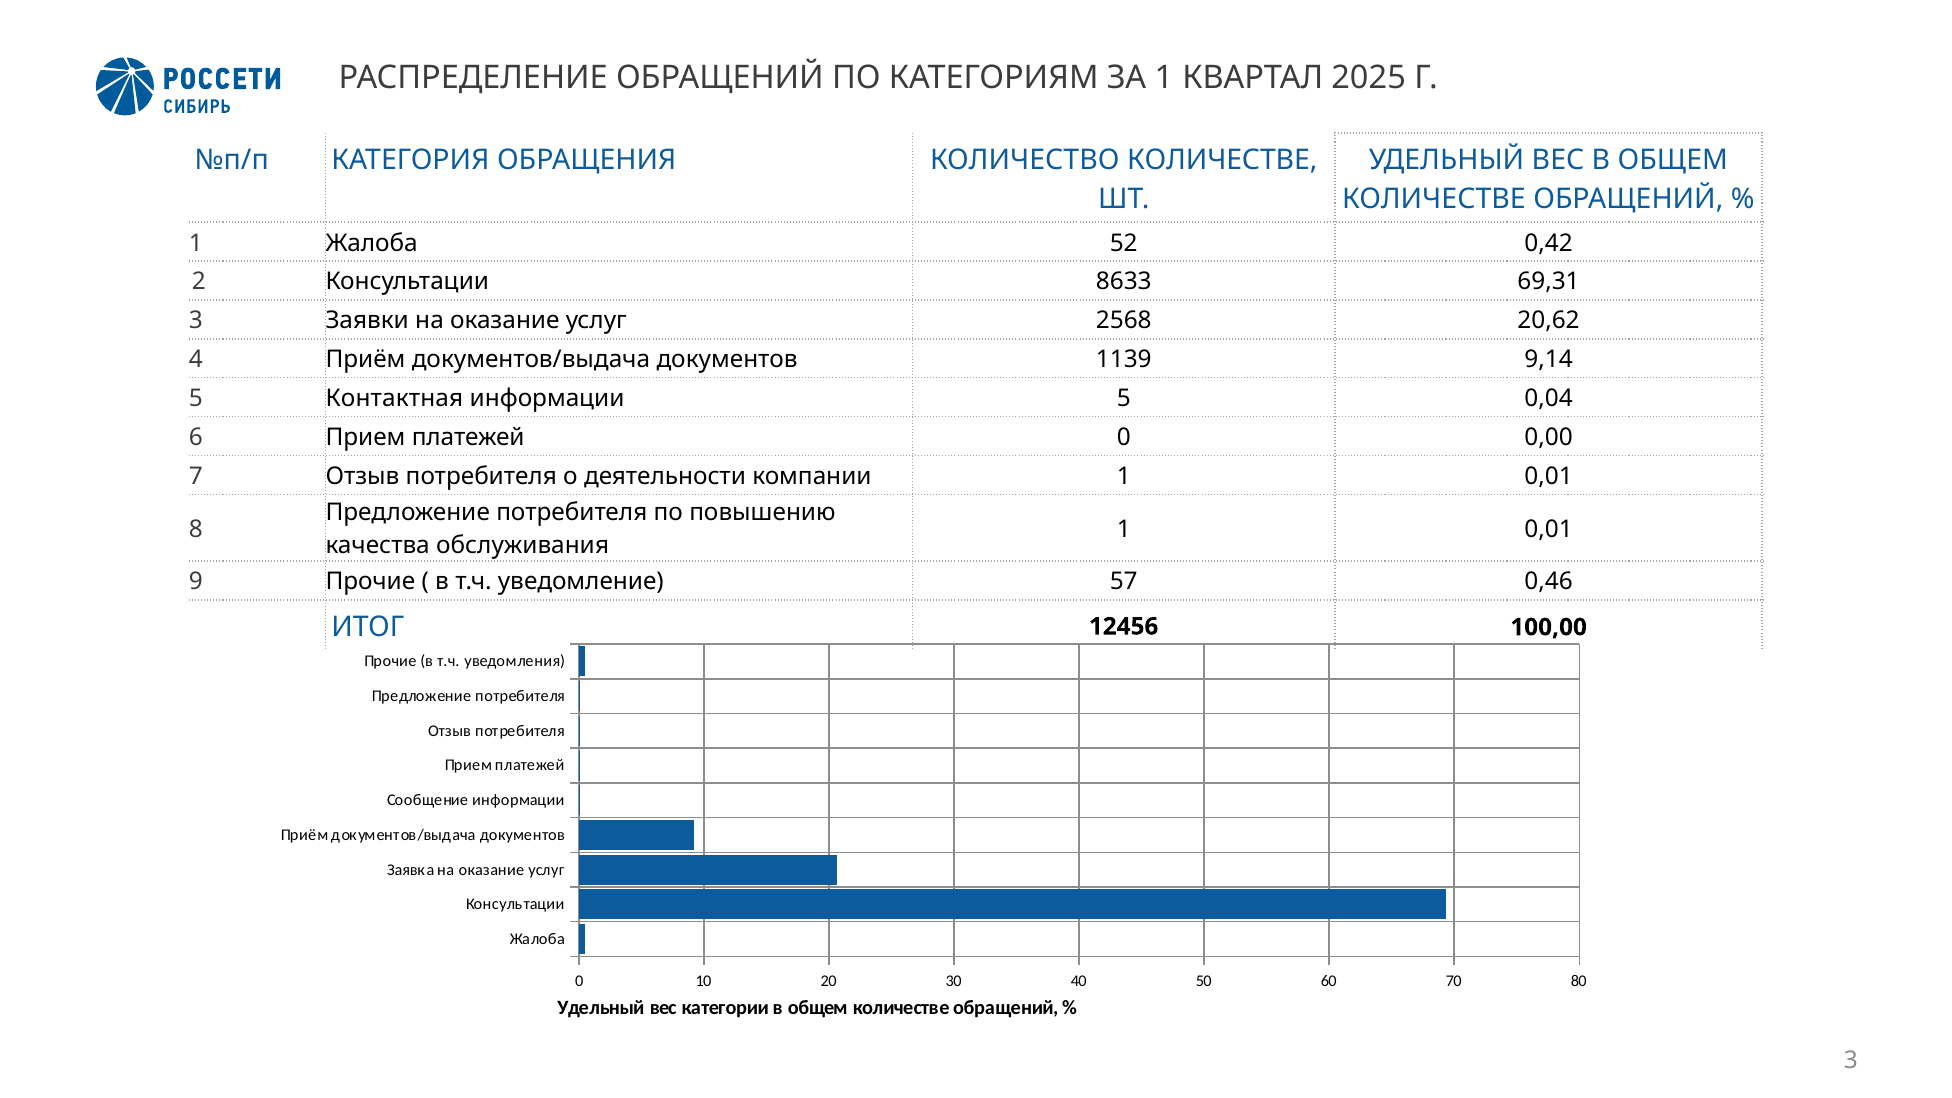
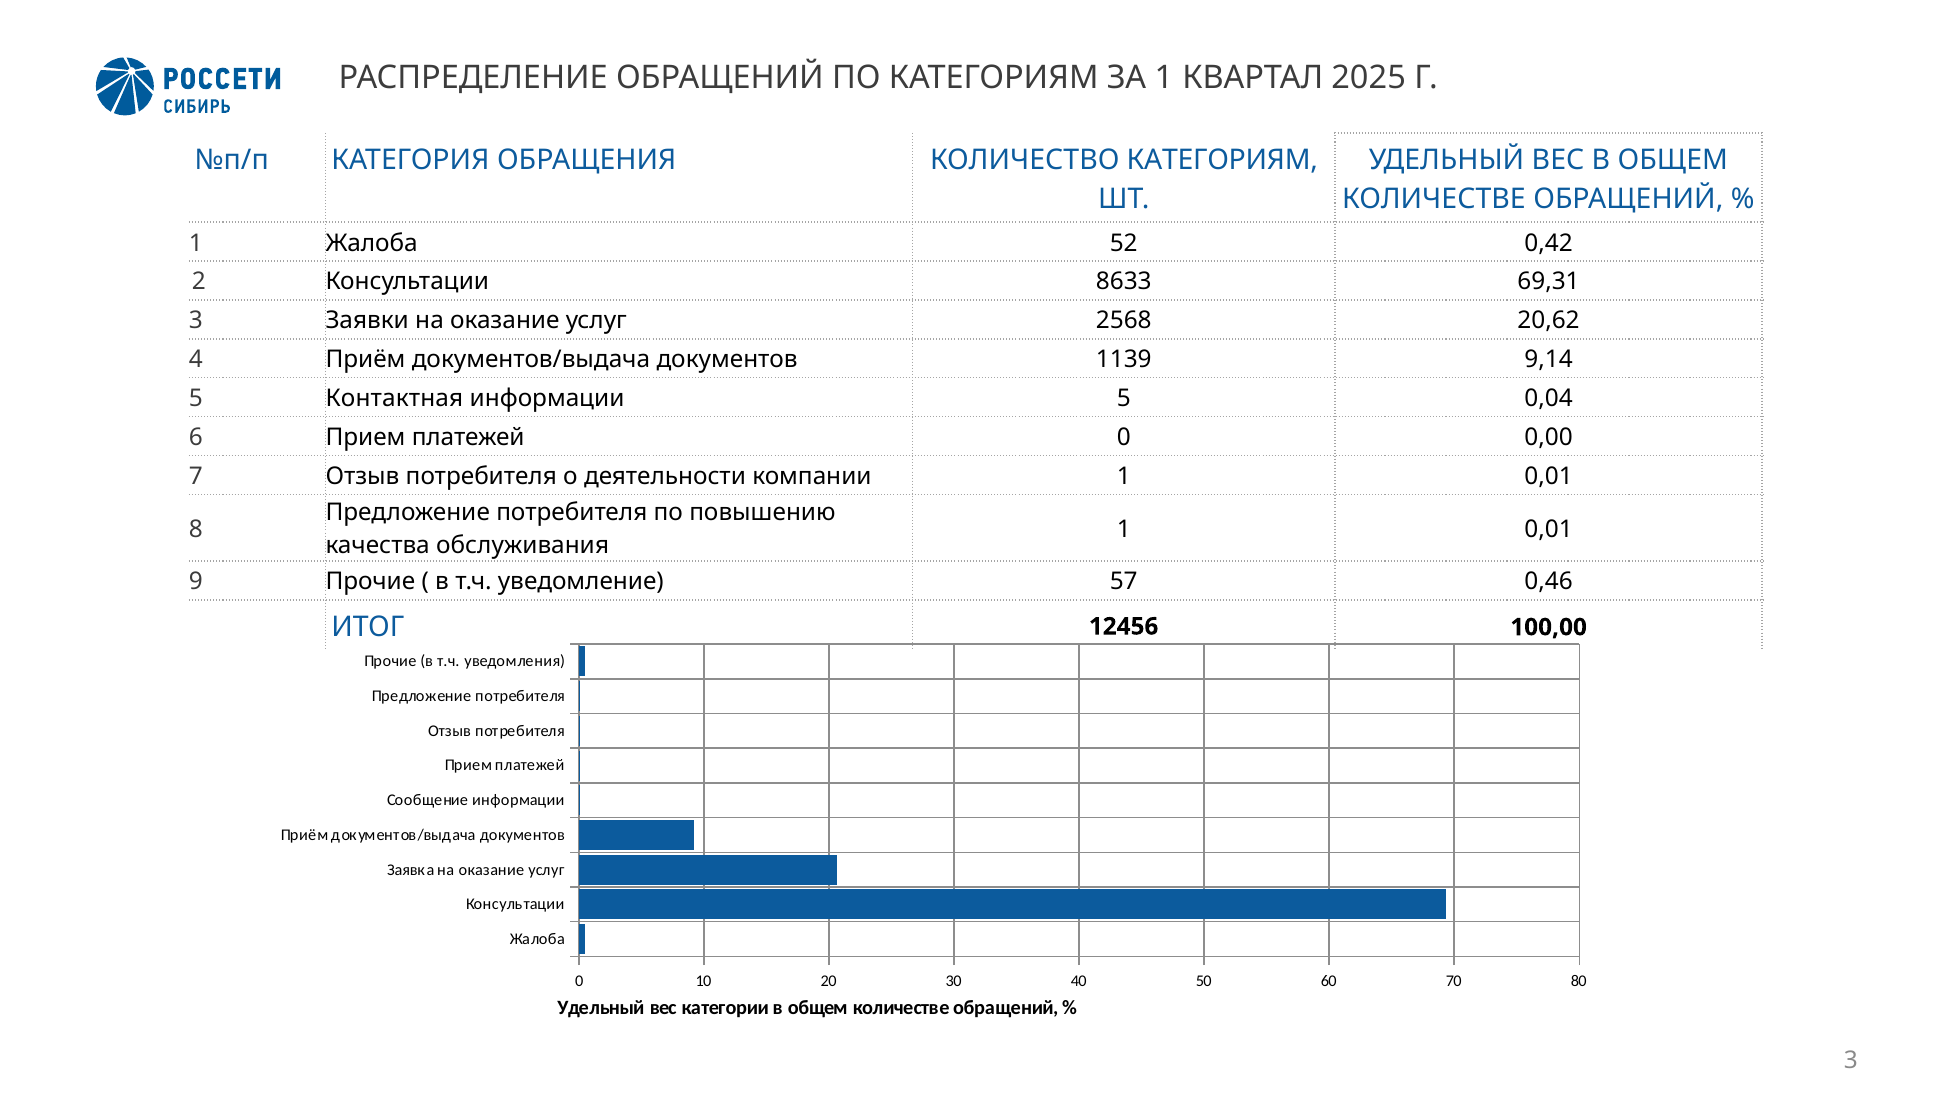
КОЛИЧЕСТВО КОЛИЧЕСТВЕ: КОЛИЧЕСТВЕ -> КАТЕГОРИЯМ
